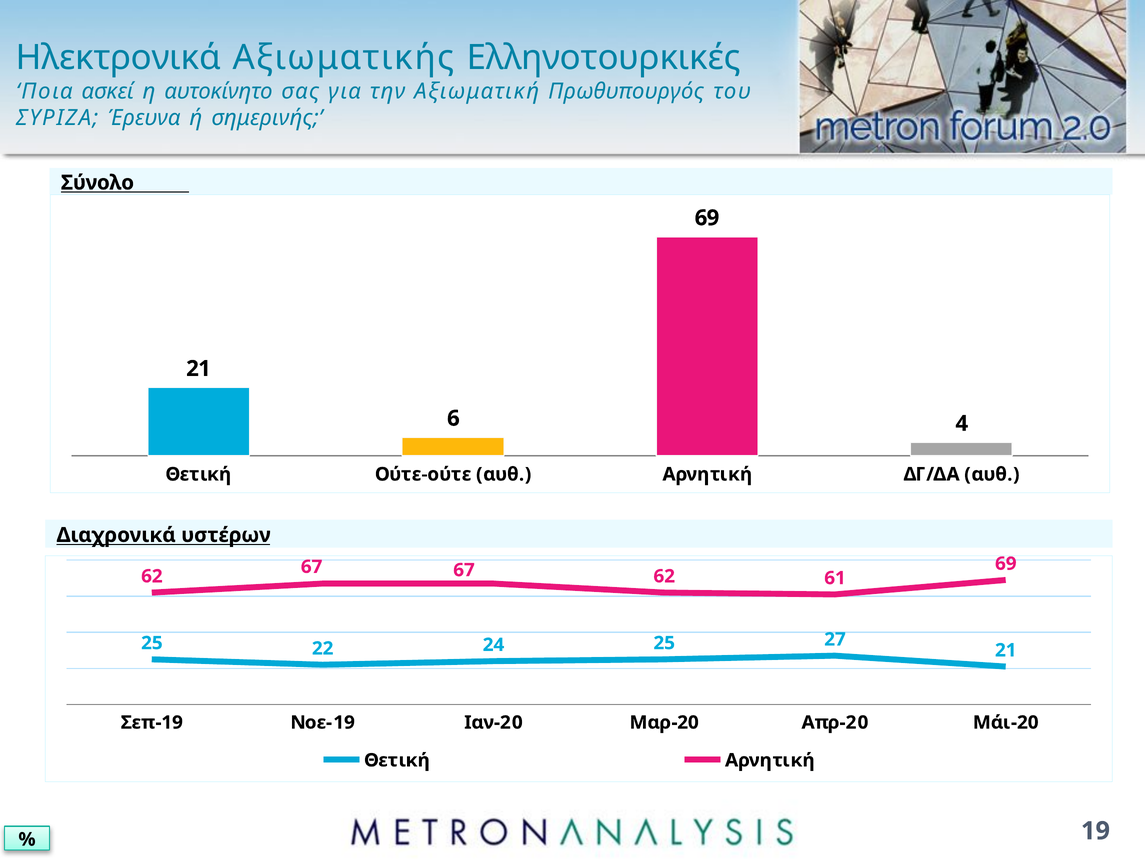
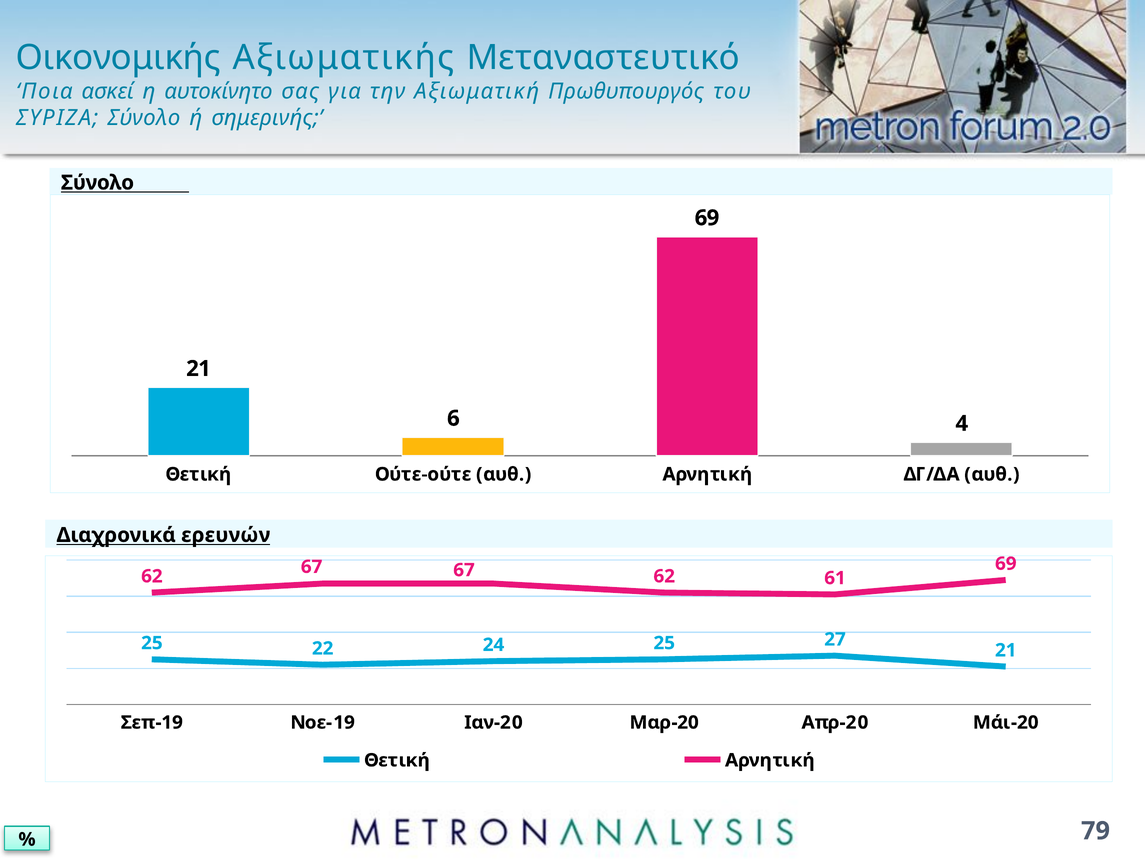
Ηλεκτρονικά: Ηλεκτρονικά -> Οικονομικής
Ελληνοτουρκικές: Ελληνοτουρκικές -> Μεταναστευτικό
ΣΥΡΙΖΑ Έρευνα: Έρευνα -> Σύνολο
υστέρων: υστέρων -> ερευνών
19: 19 -> 79
